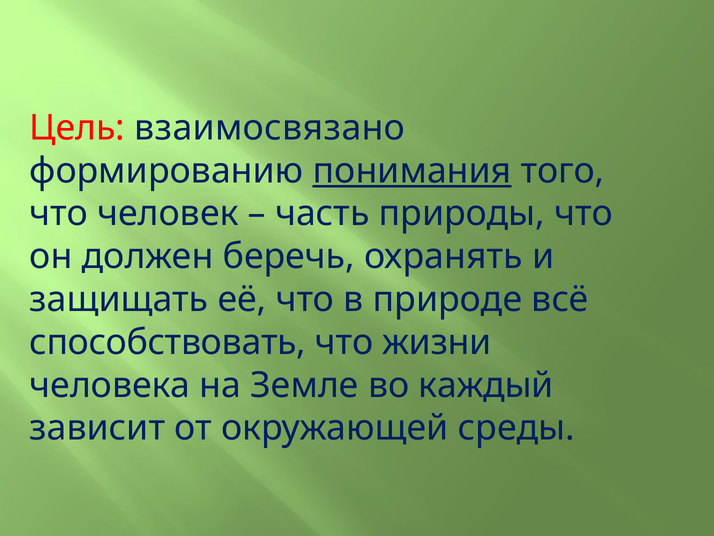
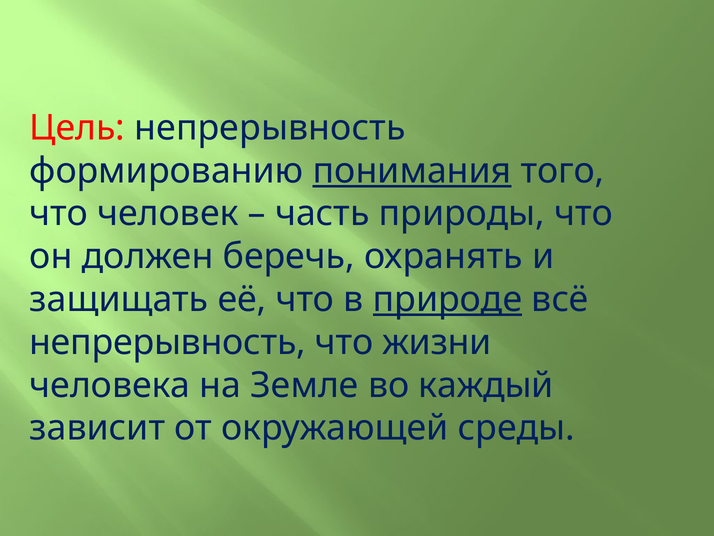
Цель взаимосвязано: взаимосвязано -> непрерывность
природе underline: none -> present
способствовать at (168, 342): способствовать -> непрерывность
